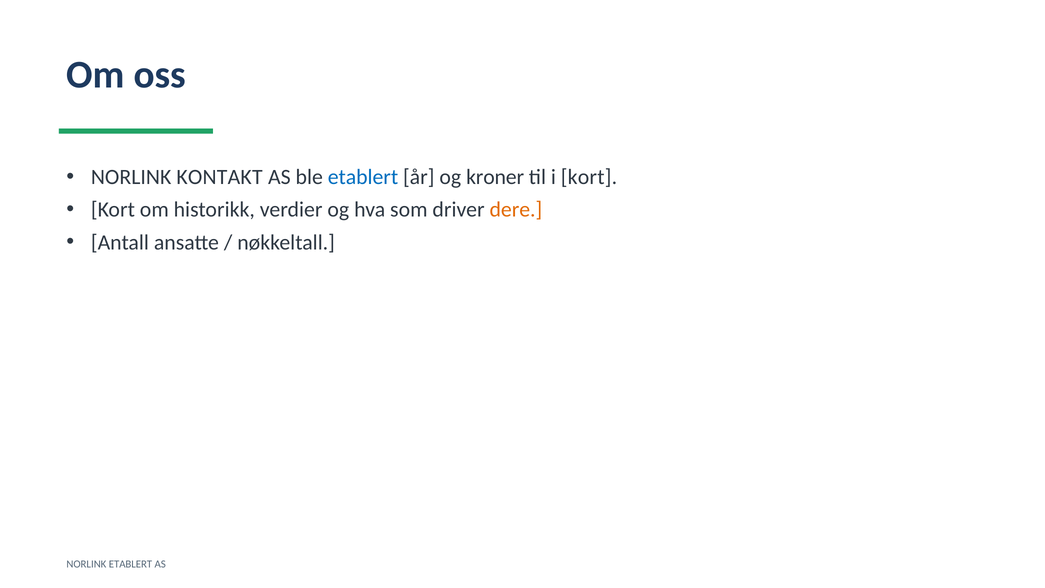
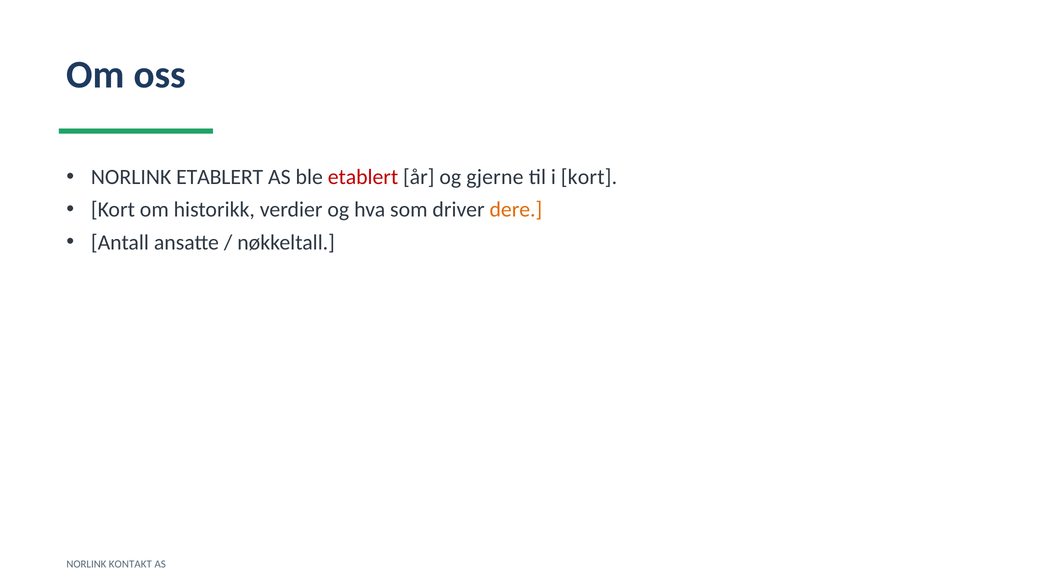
NORLINK KONTAKT: KONTAKT -> ETABLERT
etablert at (363, 177) colour: blue -> red
kroner: kroner -> gjerne
NORLINK ETABLERT: ETABLERT -> KONTAKT
